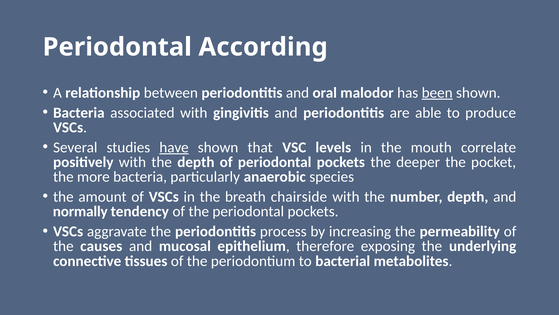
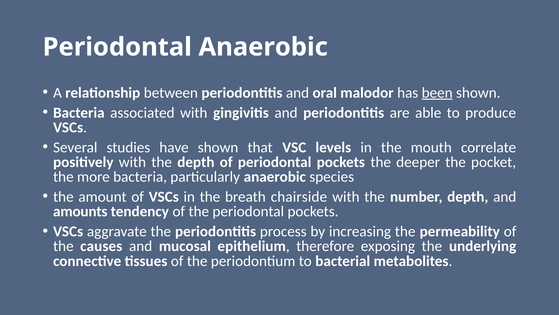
Periodontal According: According -> Anaerobic
have underline: present -> none
normally: normally -> amounts
